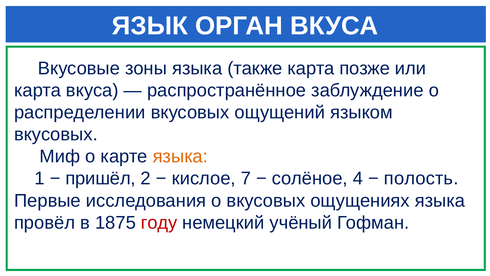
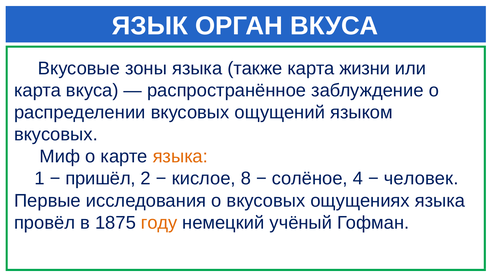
позже: позже -> жизни
7: 7 -> 8
полость: полость -> человек
году colour: red -> orange
